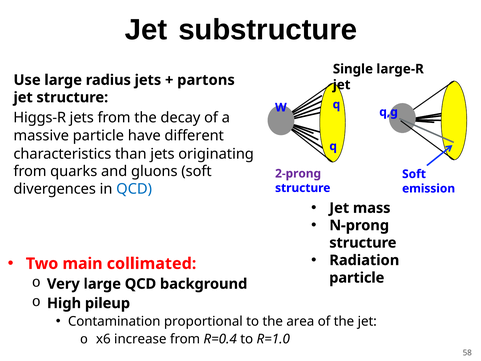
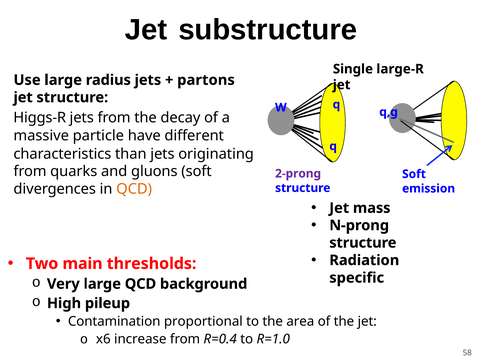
QCD at (134, 189) colour: blue -> orange
collimated: collimated -> thresholds
particle at (357, 278): particle -> specific
